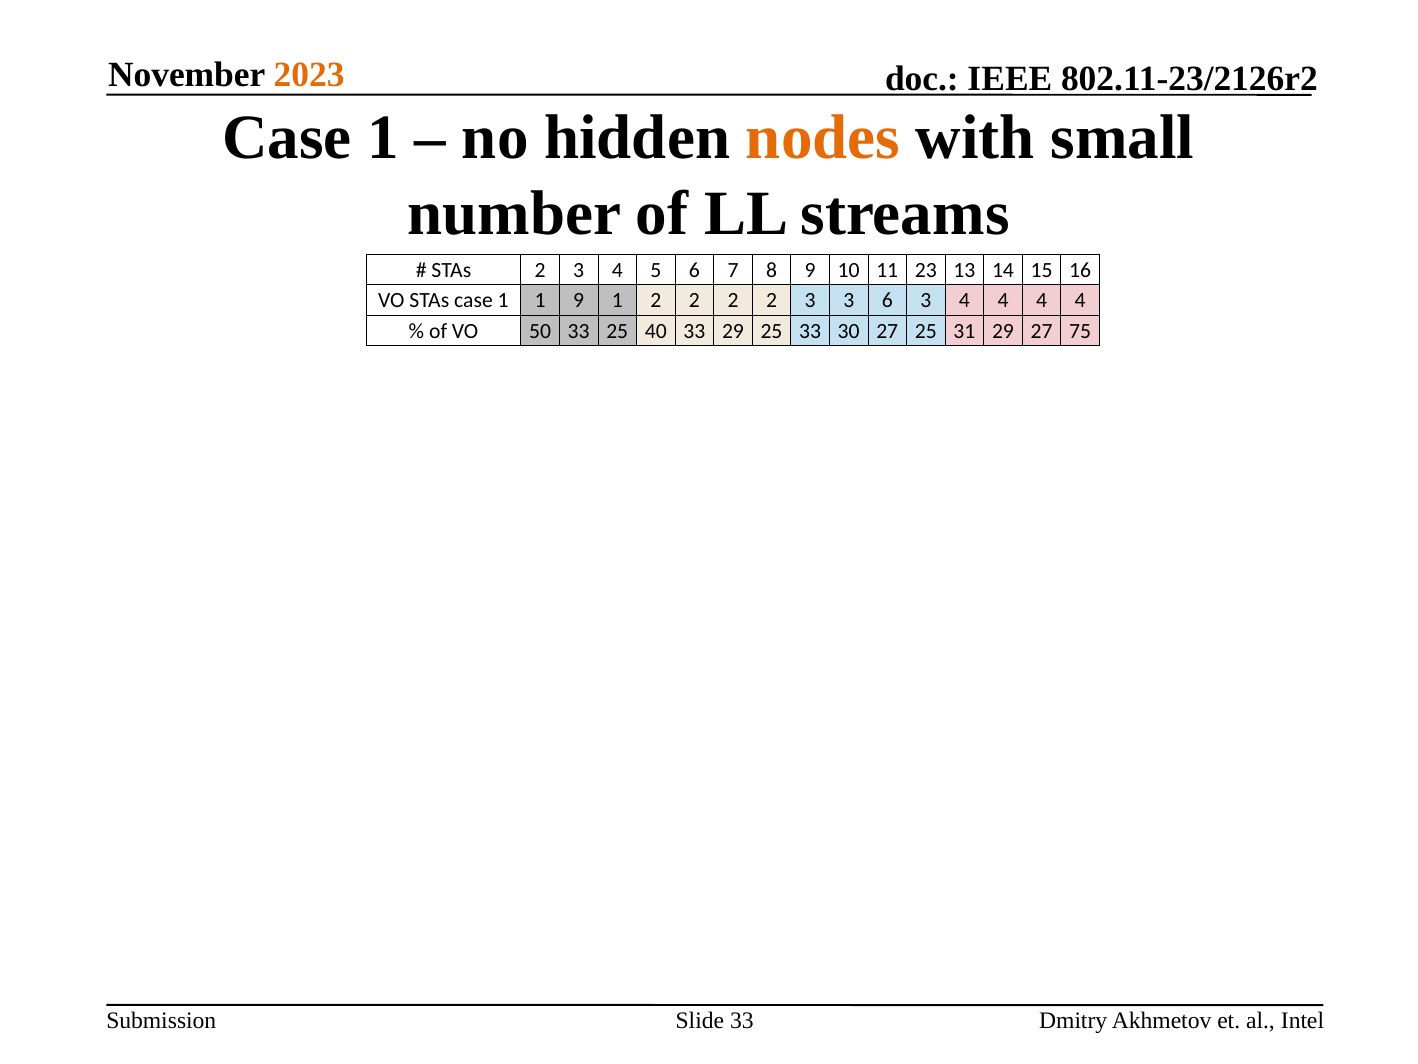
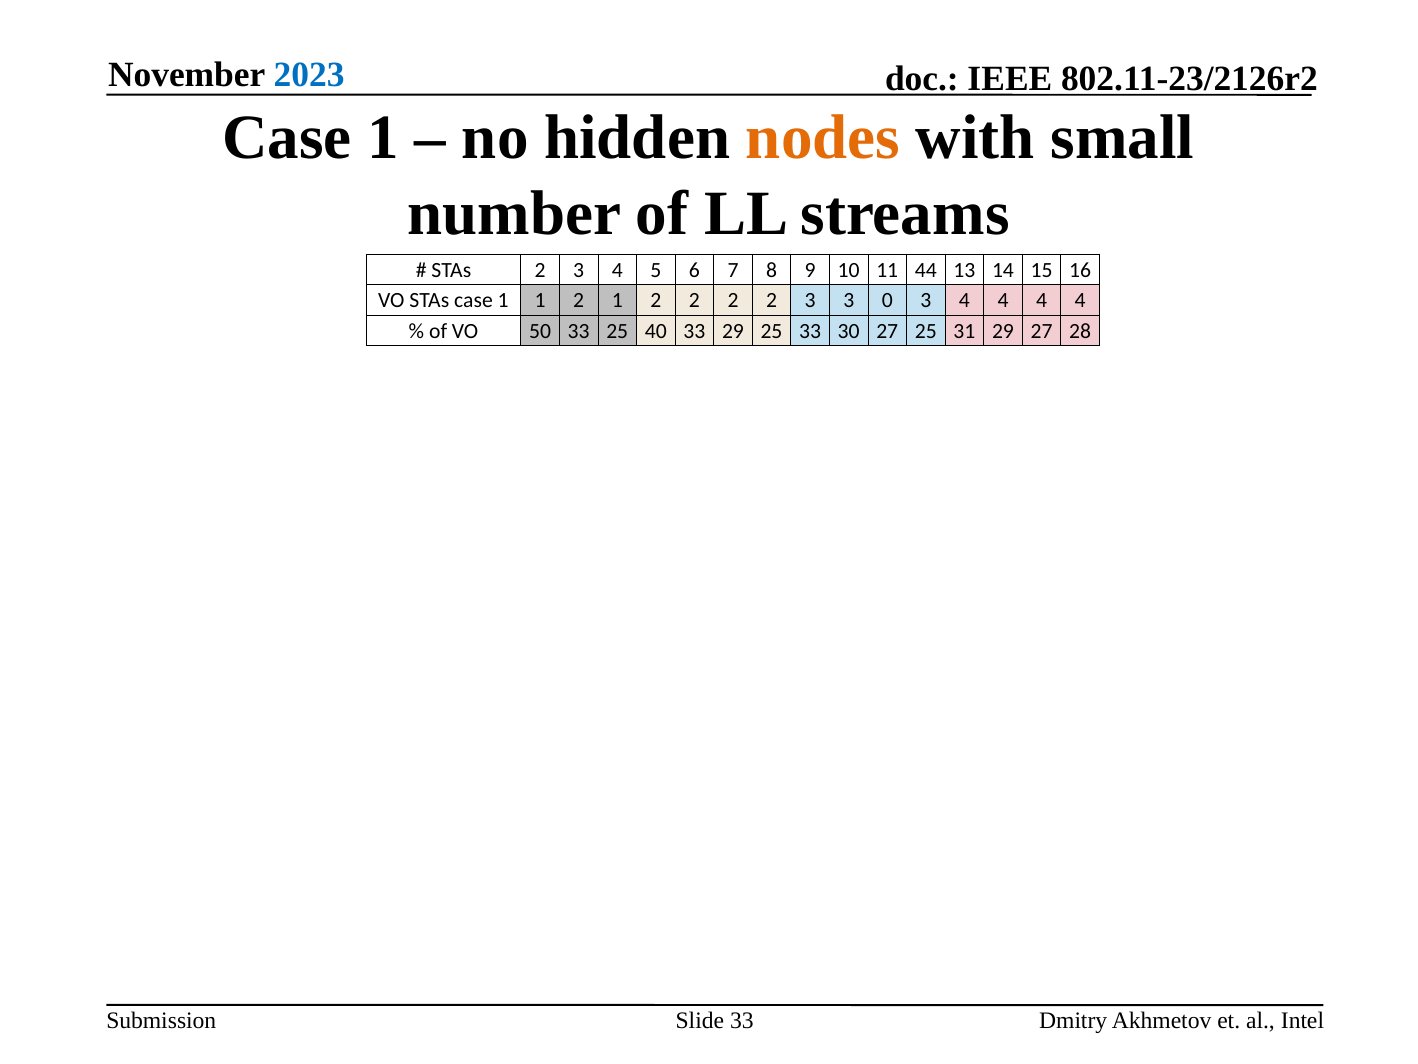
2023 colour: orange -> blue
23: 23 -> 44
1 1 9: 9 -> 2
3 6: 6 -> 0
75: 75 -> 28
